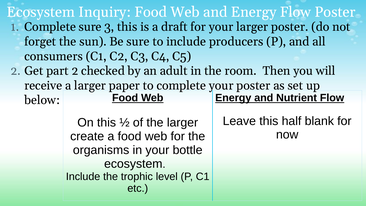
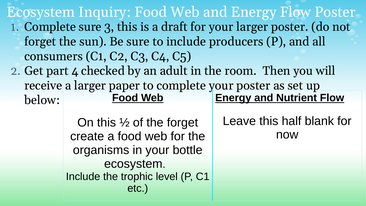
part 2: 2 -> 4
the larger: larger -> forget
